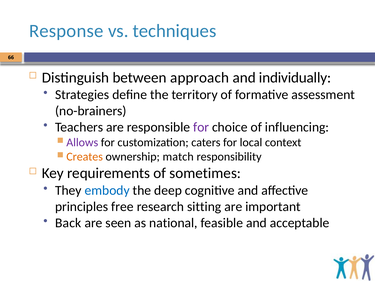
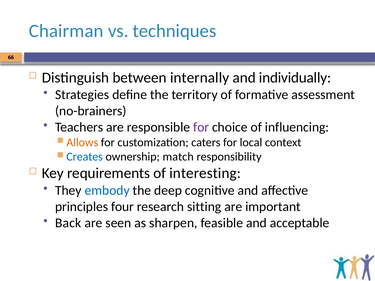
Response: Response -> Chairman
approach: approach -> internally
Allows colour: purple -> orange
Creates colour: orange -> blue
sometimes: sometimes -> interesting
free: free -> four
national: national -> sharpen
